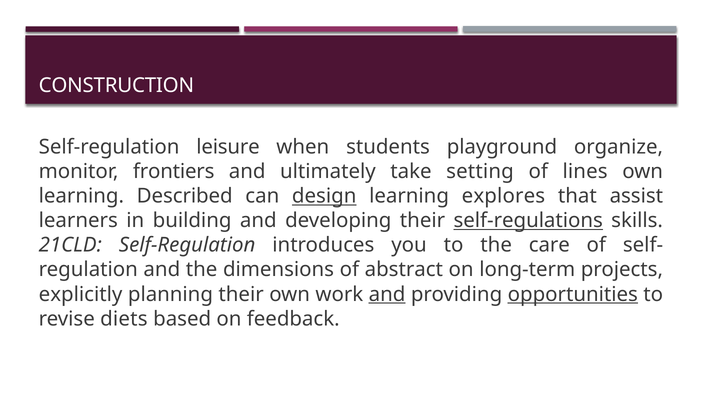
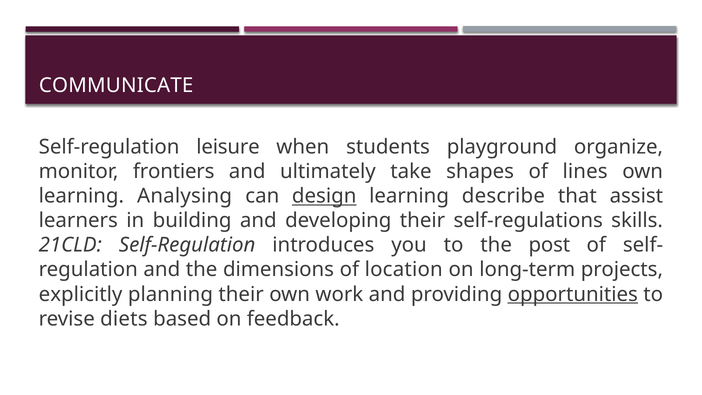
CONSTRUCTION: CONSTRUCTION -> COMMUNICATE
setting: setting -> shapes
Described: Described -> Analysing
explores: explores -> describe
self-regulations underline: present -> none
care: care -> post
abstract: abstract -> location
and at (387, 294) underline: present -> none
